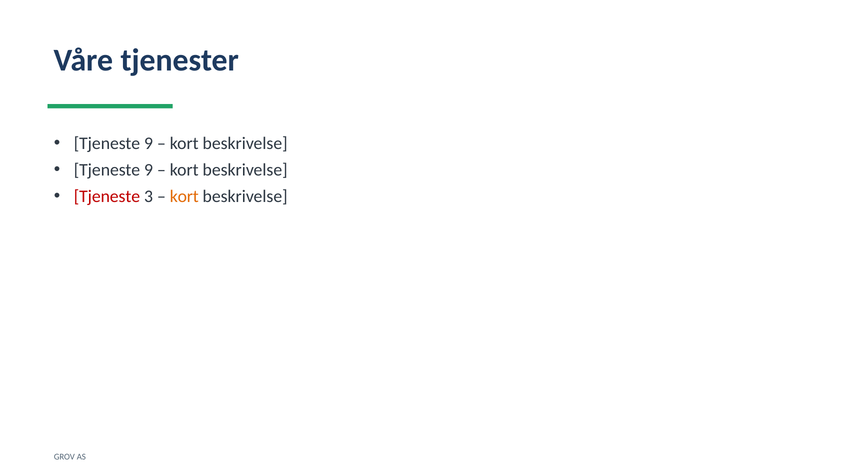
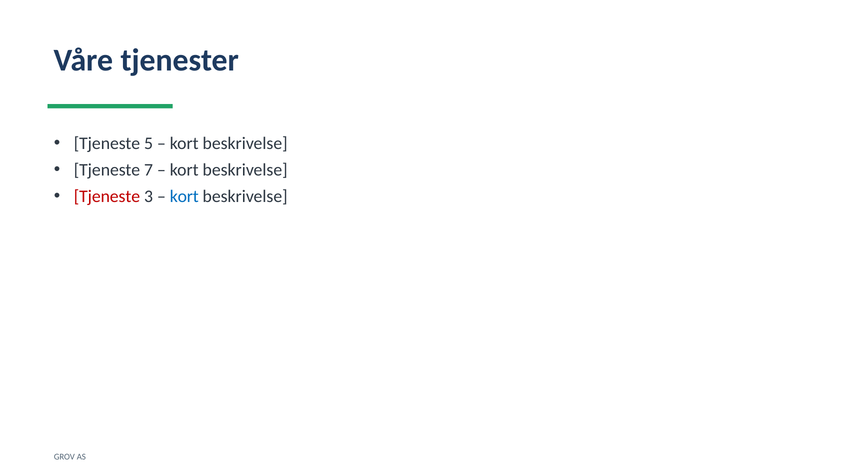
9 at (148, 143): 9 -> 5
9 at (148, 170): 9 -> 7
kort at (184, 196) colour: orange -> blue
